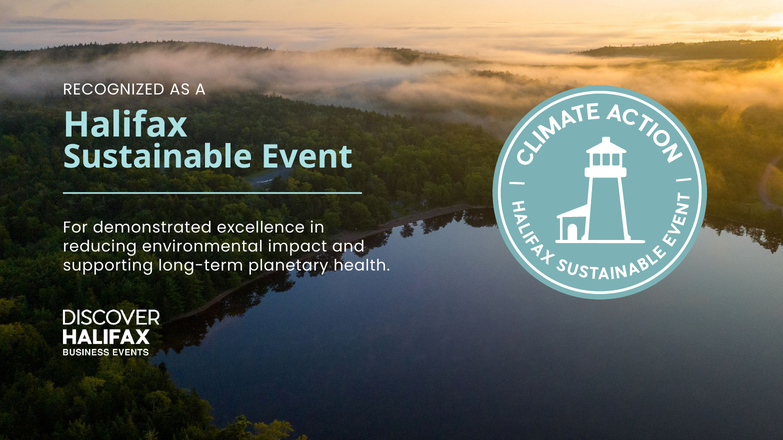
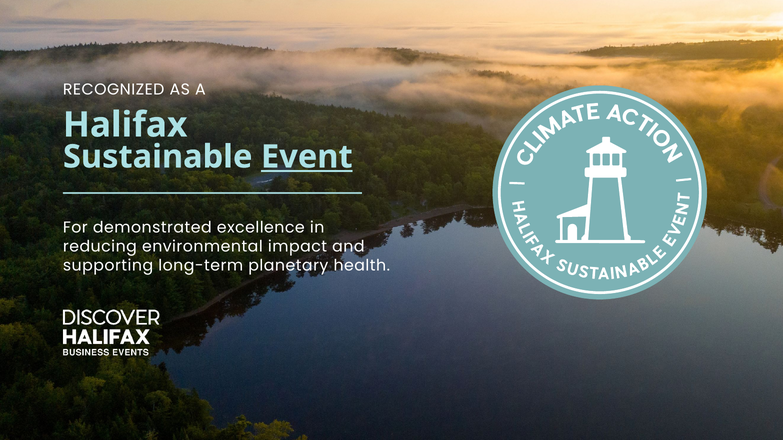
Event underline: none -> present
